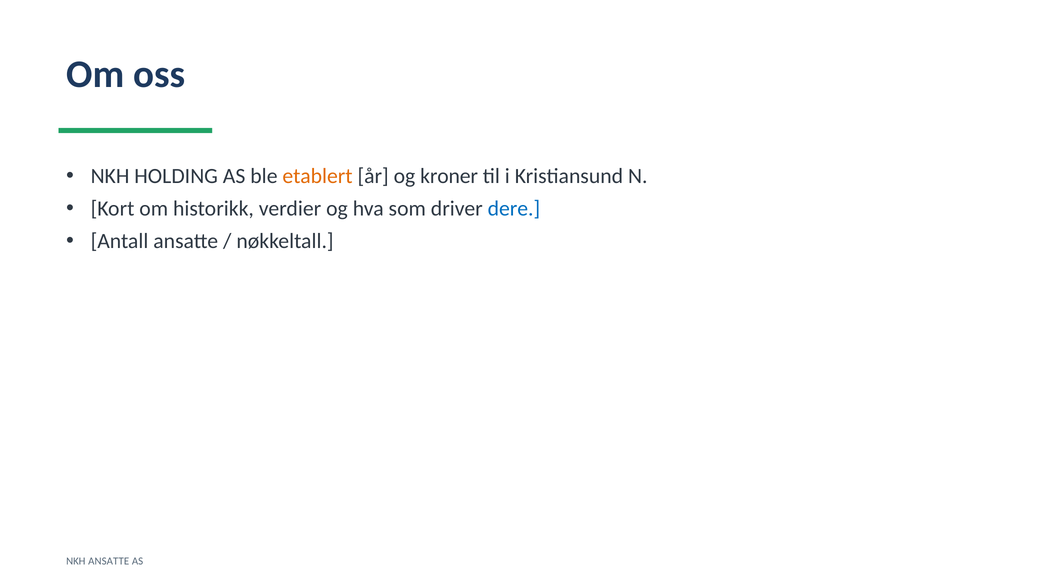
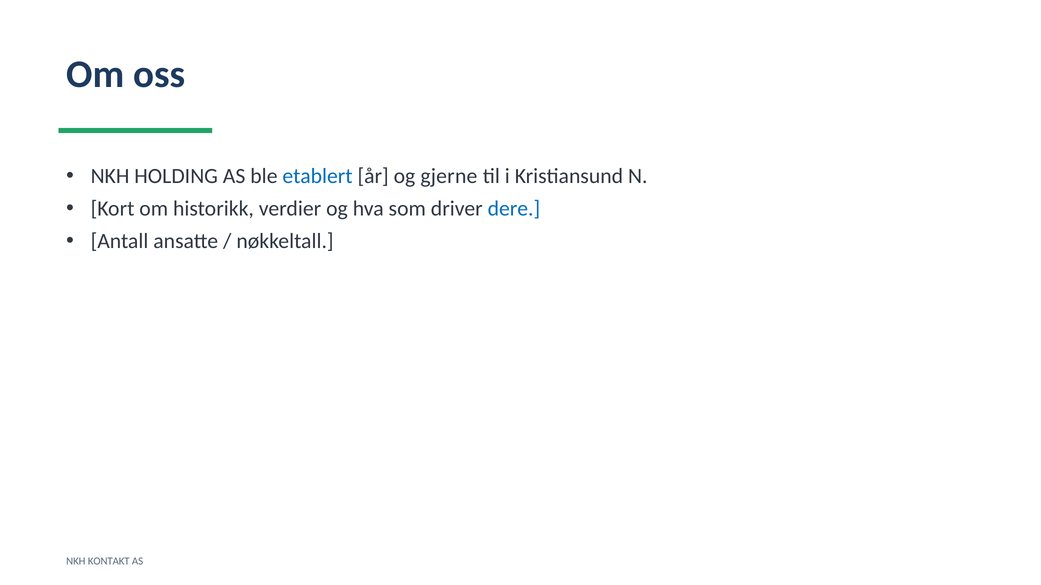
etablert colour: orange -> blue
kroner: kroner -> gjerne
NKH ANSATTE: ANSATTE -> KONTAKT
